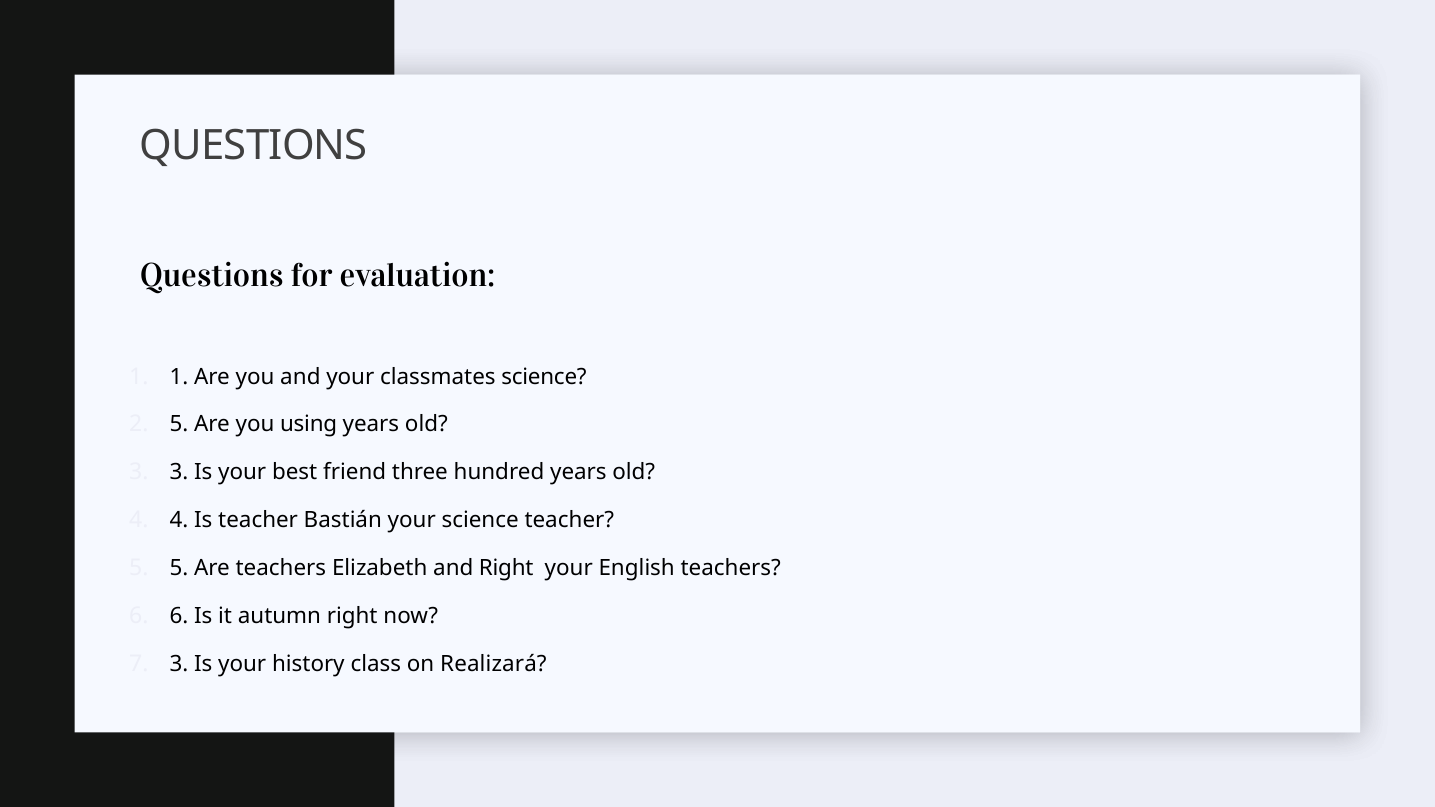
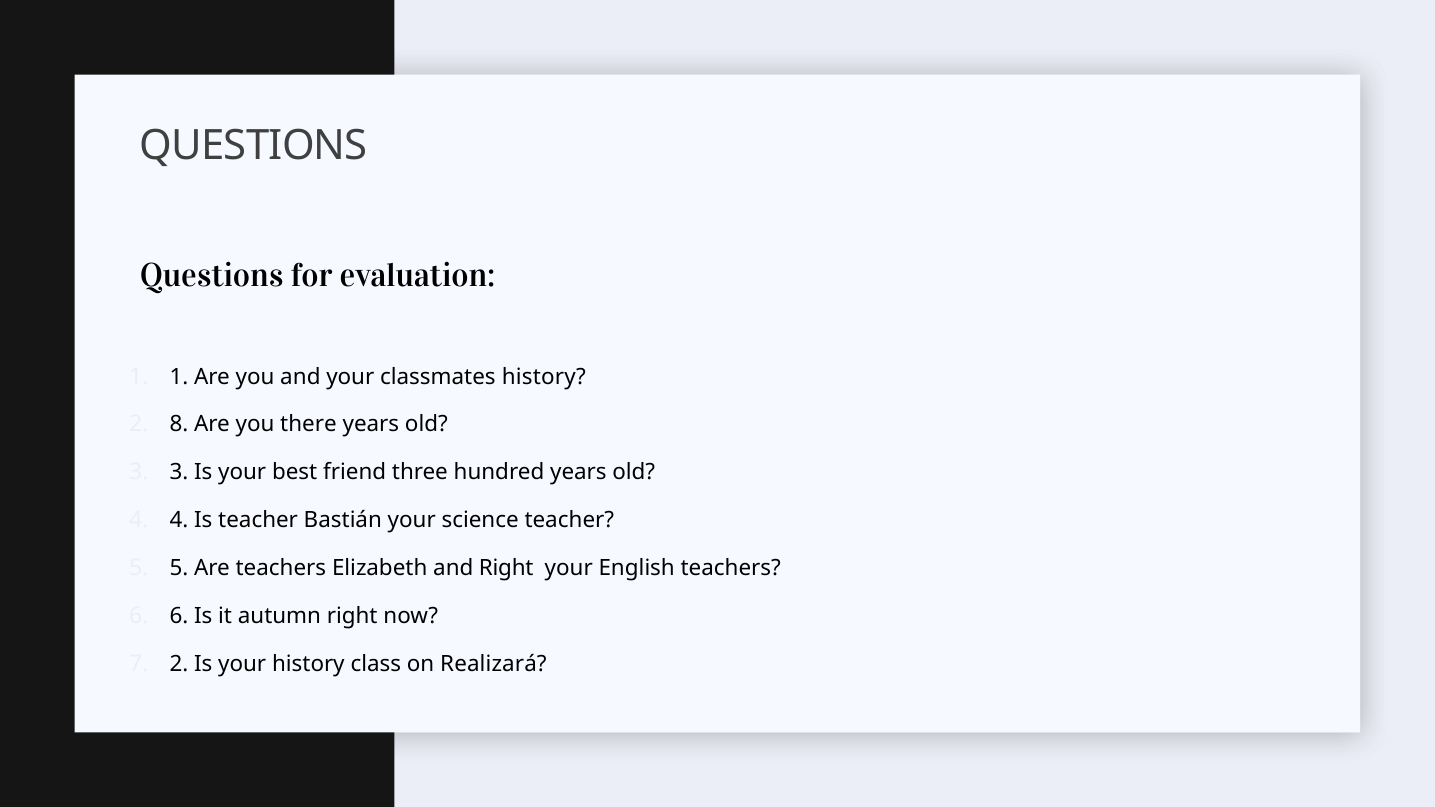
classmates science: science -> history
2 5: 5 -> 8
using: using -> there
7 3: 3 -> 2
